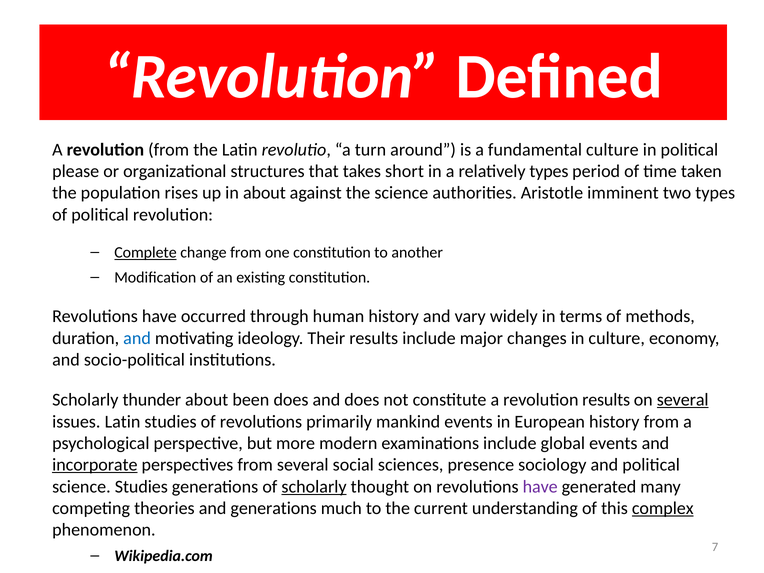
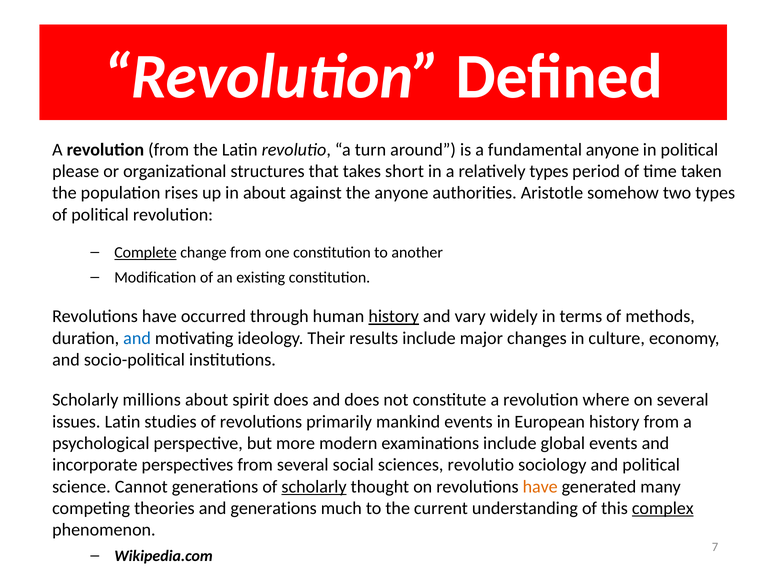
fundamental culture: culture -> anyone
the science: science -> anyone
imminent: imminent -> somehow
history at (394, 316) underline: none -> present
thunder: thunder -> millions
been: been -> spirit
revolution results: results -> where
several at (683, 400) underline: present -> none
incorporate underline: present -> none
sciences presence: presence -> revolutio
science Studies: Studies -> Cannot
have at (540, 487) colour: purple -> orange
